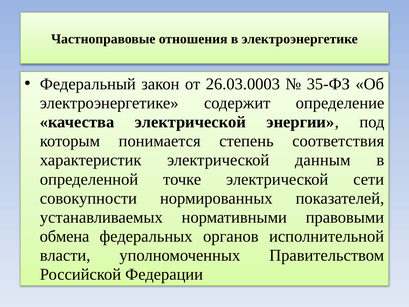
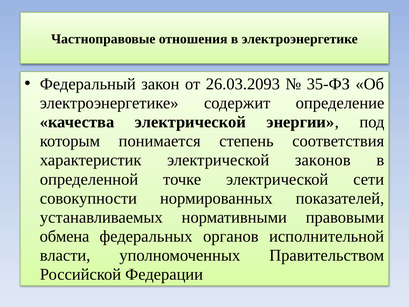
26.03.0003: 26.03.0003 -> 26.03.2093
данным: данным -> законов
